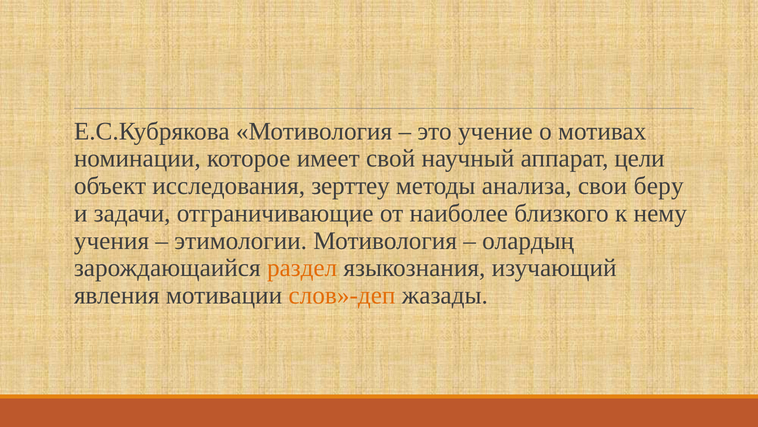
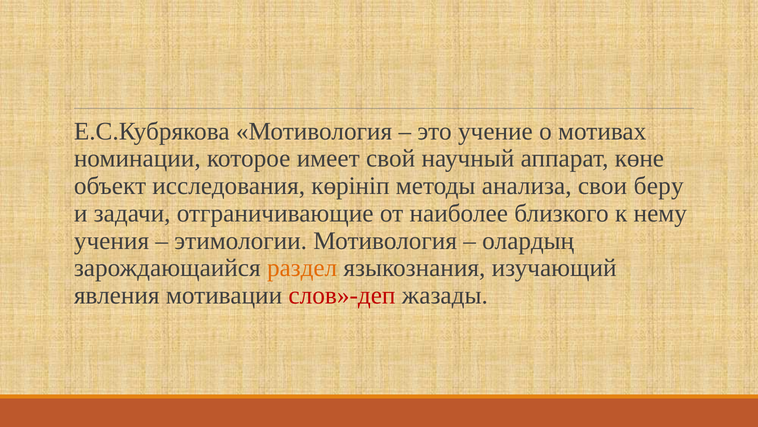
цели: цели -> көне
зерттеу: зерттеу -> көрініп
слов»-деп colour: orange -> red
